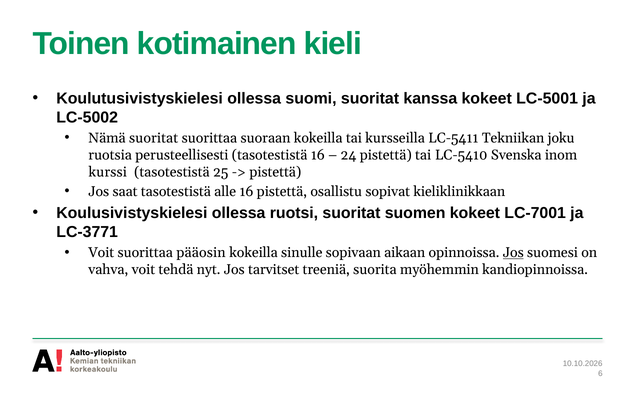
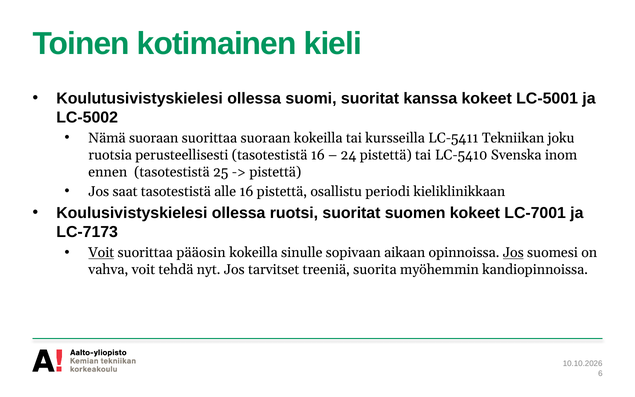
Nämä suoritat: suoritat -> suoraan
kurssi: kurssi -> ennen
sopivat: sopivat -> periodi
LC-3771: LC-3771 -> LC-7173
Voit at (101, 253) underline: none -> present
